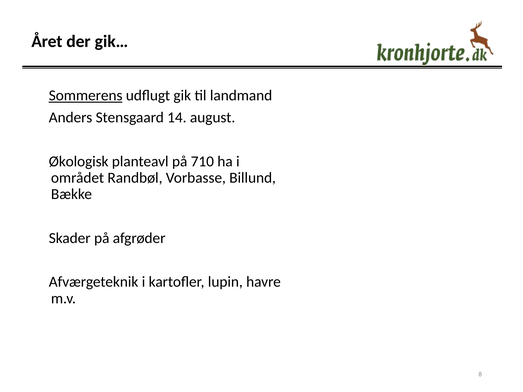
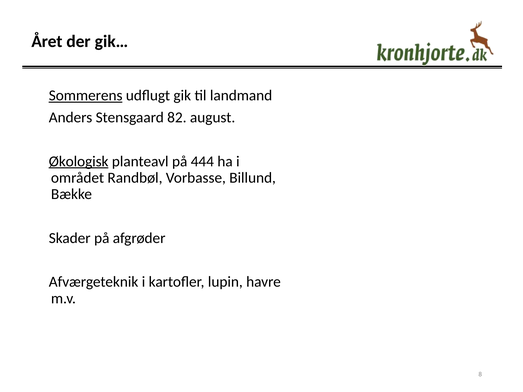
14: 14 -> 82
Økologisk underline: none -> present
710: 710 -> 444
